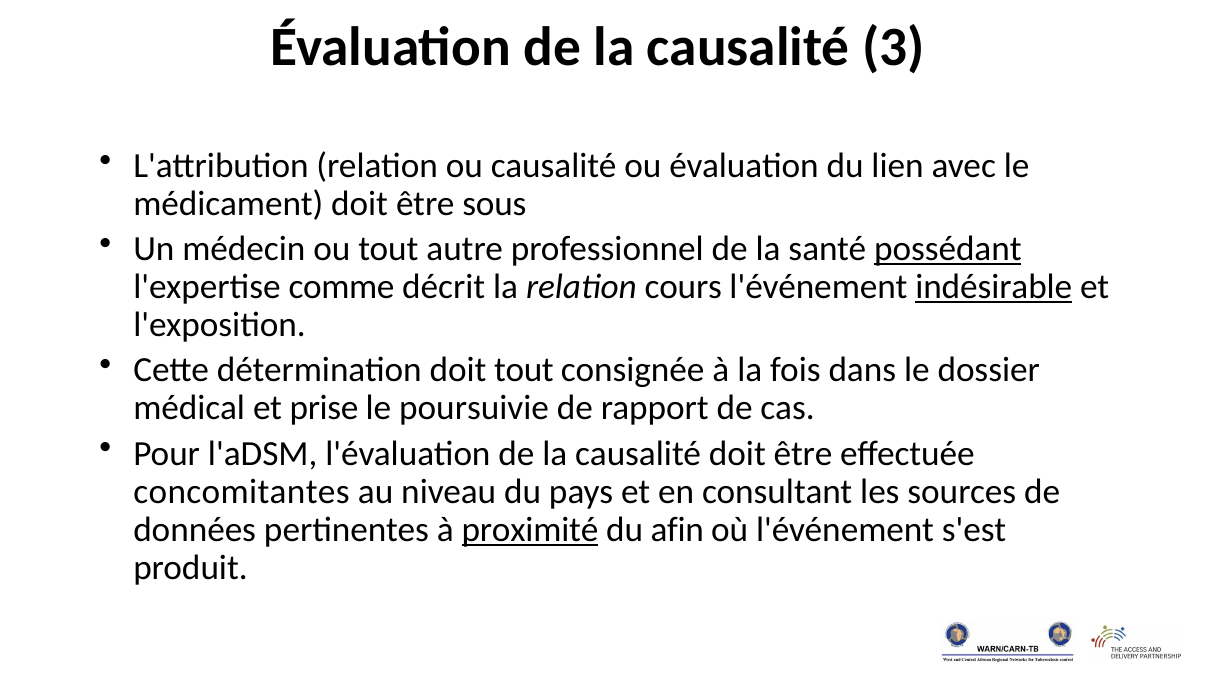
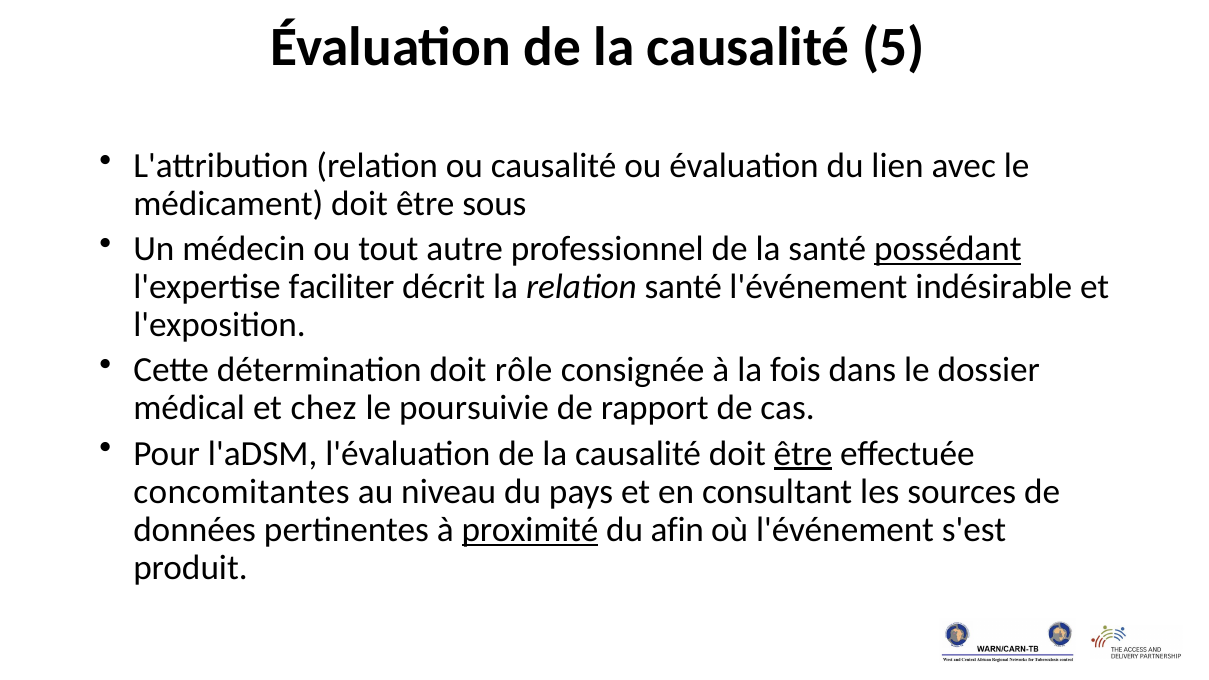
3: 3 -> 5
comme: comme -> faciliter
relation cours: cours -> santé
indésirable underline: present -> none
doit tout: tout -> rôle
prise: prise -> chez
être at (803, 453) underline: none -> present
